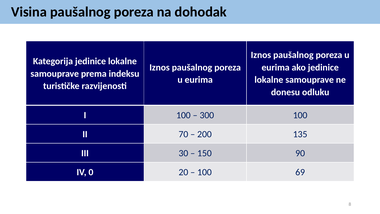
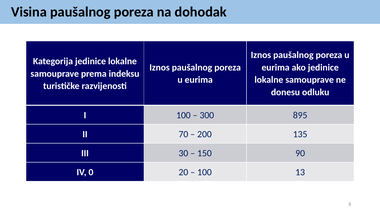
300 100: 100 -> 895
69: 69 -> 13
